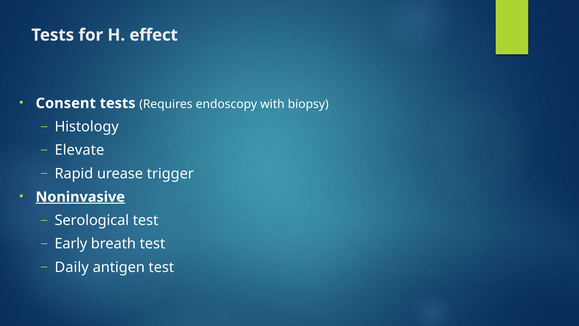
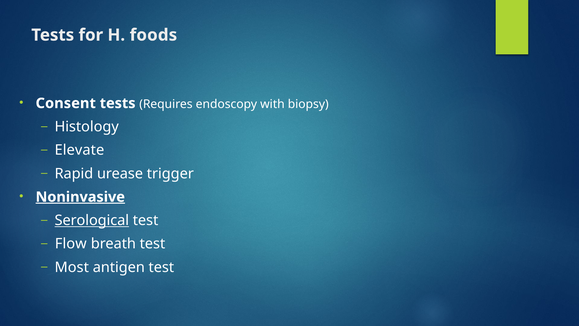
effect: effect -> foods
Serological underline: none -> present
Early: Early -> Flow
Daily: Daily -> Most
